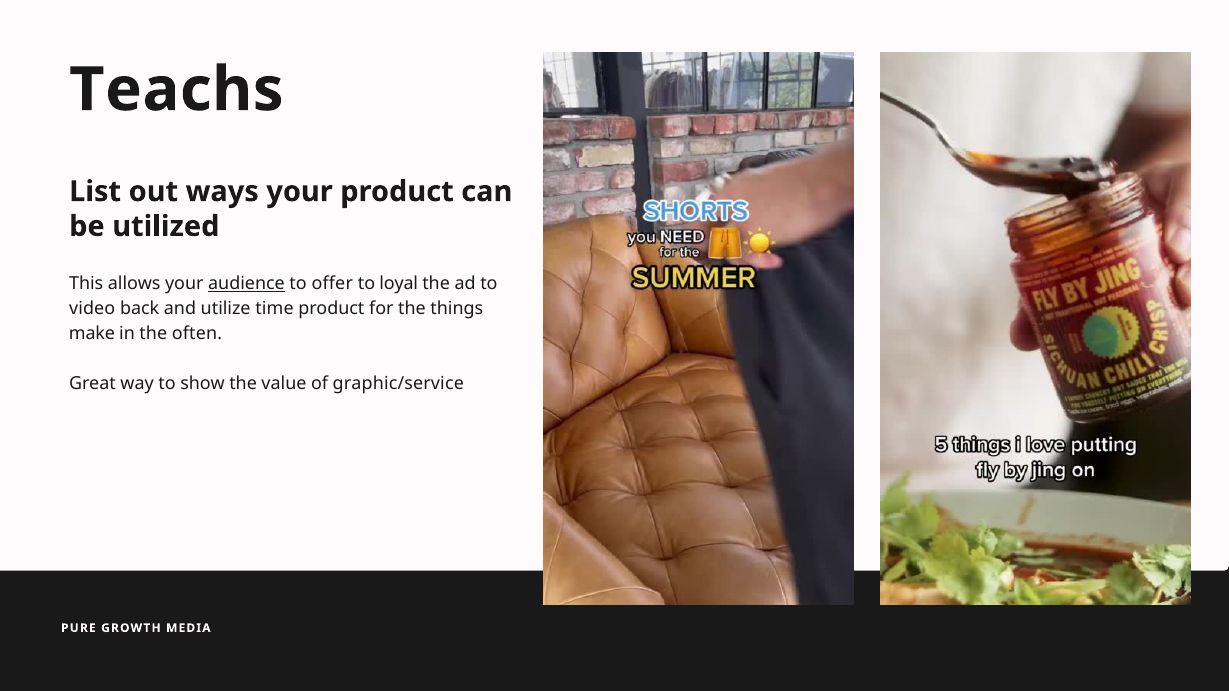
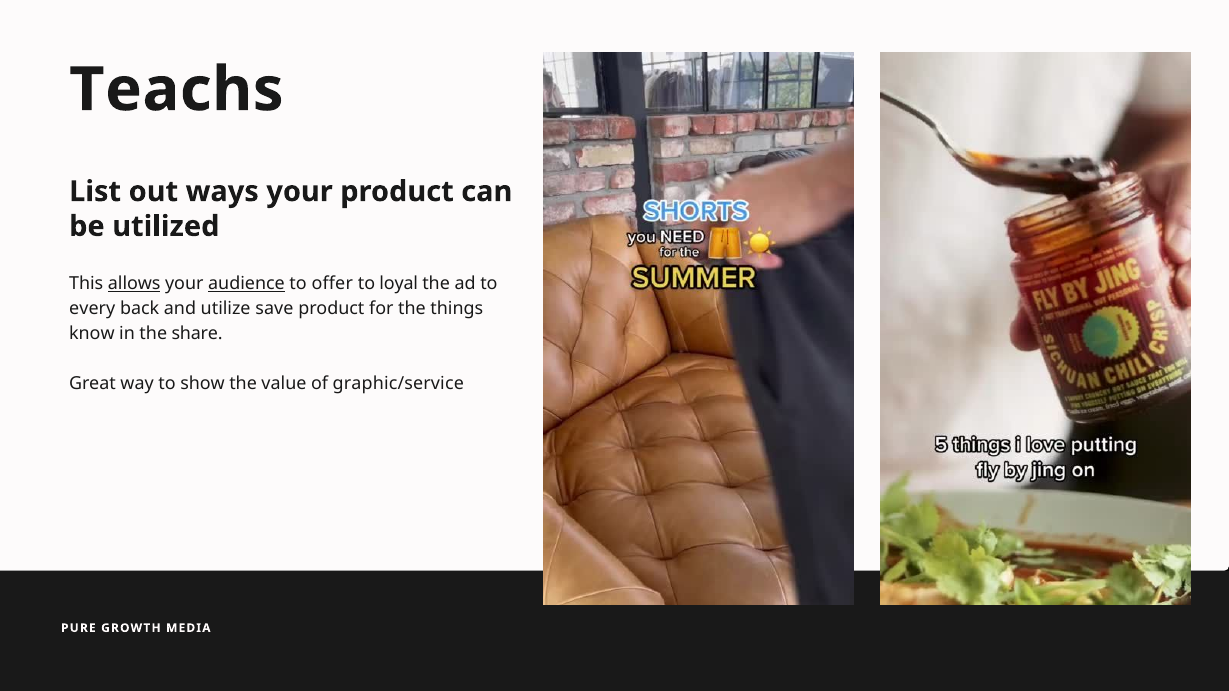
allows underline: none -> present
video: video -> every
time: time -> save
make: make -> know
often: often -> share
